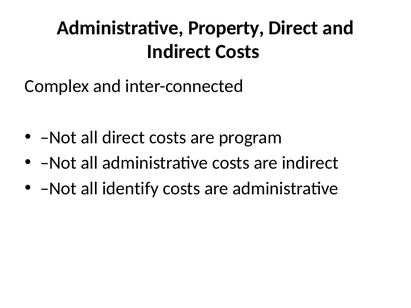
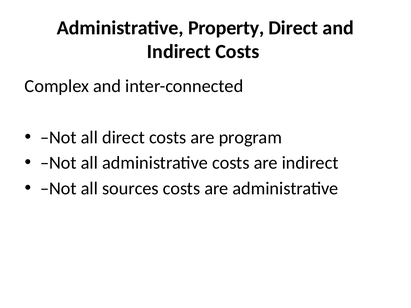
identify: identify -> sources
